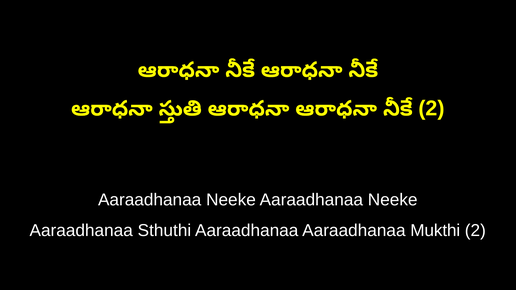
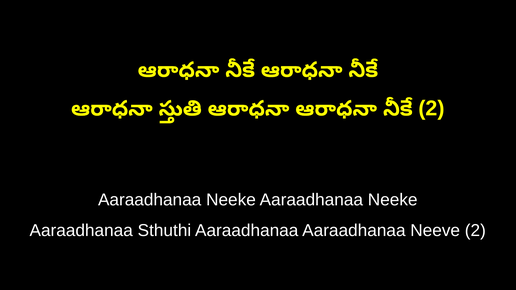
Mukthi: Mukthi -> Neeve
